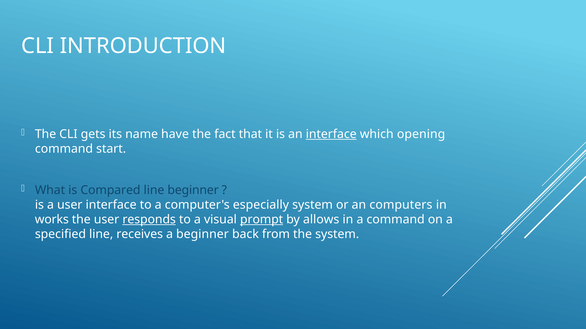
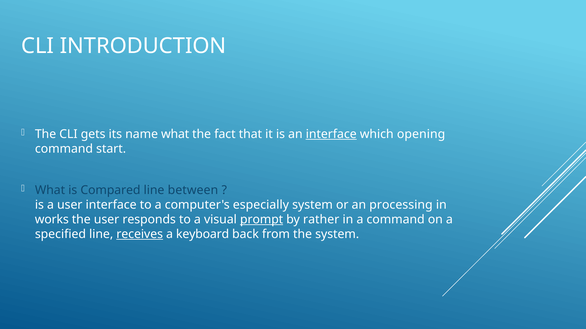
name have: have -> what
line beginner: beginner -> between
computers: computers -> processing
responds underline: present -> none
allows: allows -> rather
receives underline: none -> present
a beginner: beginner -> keyboard
